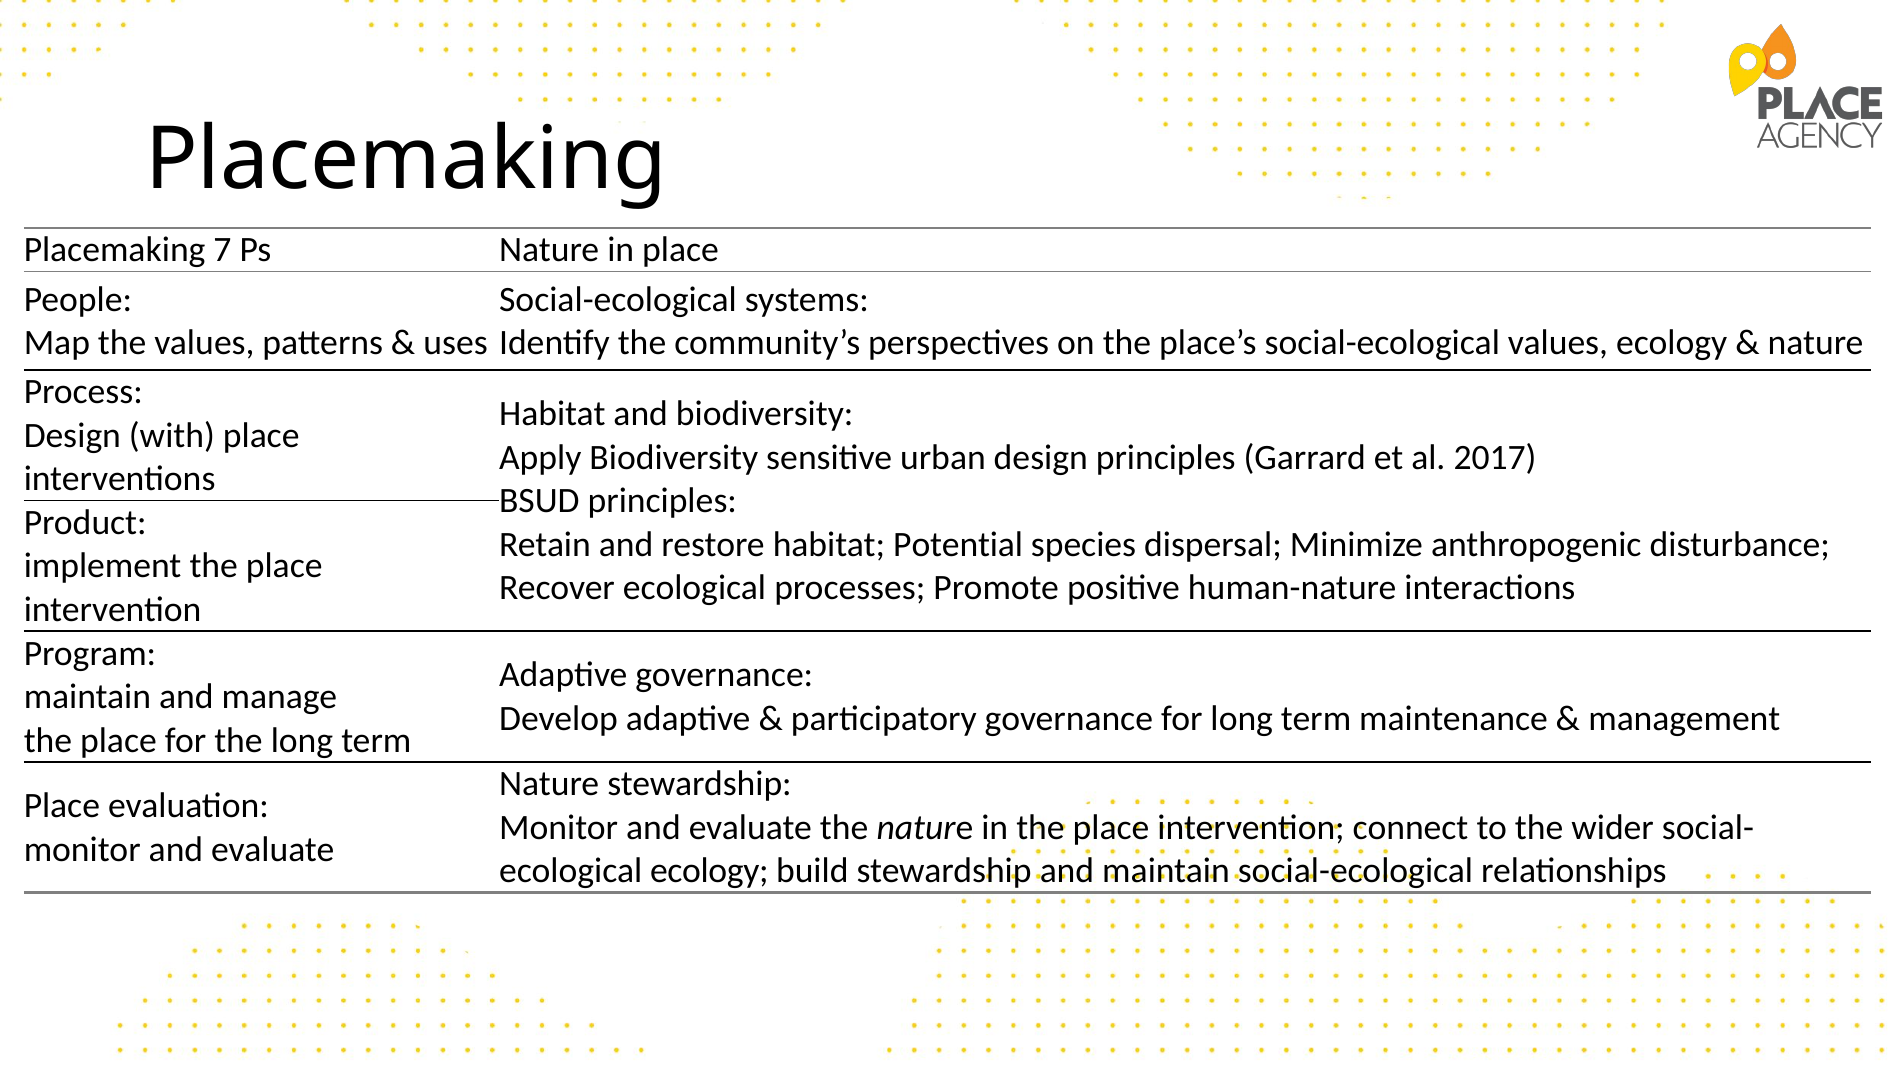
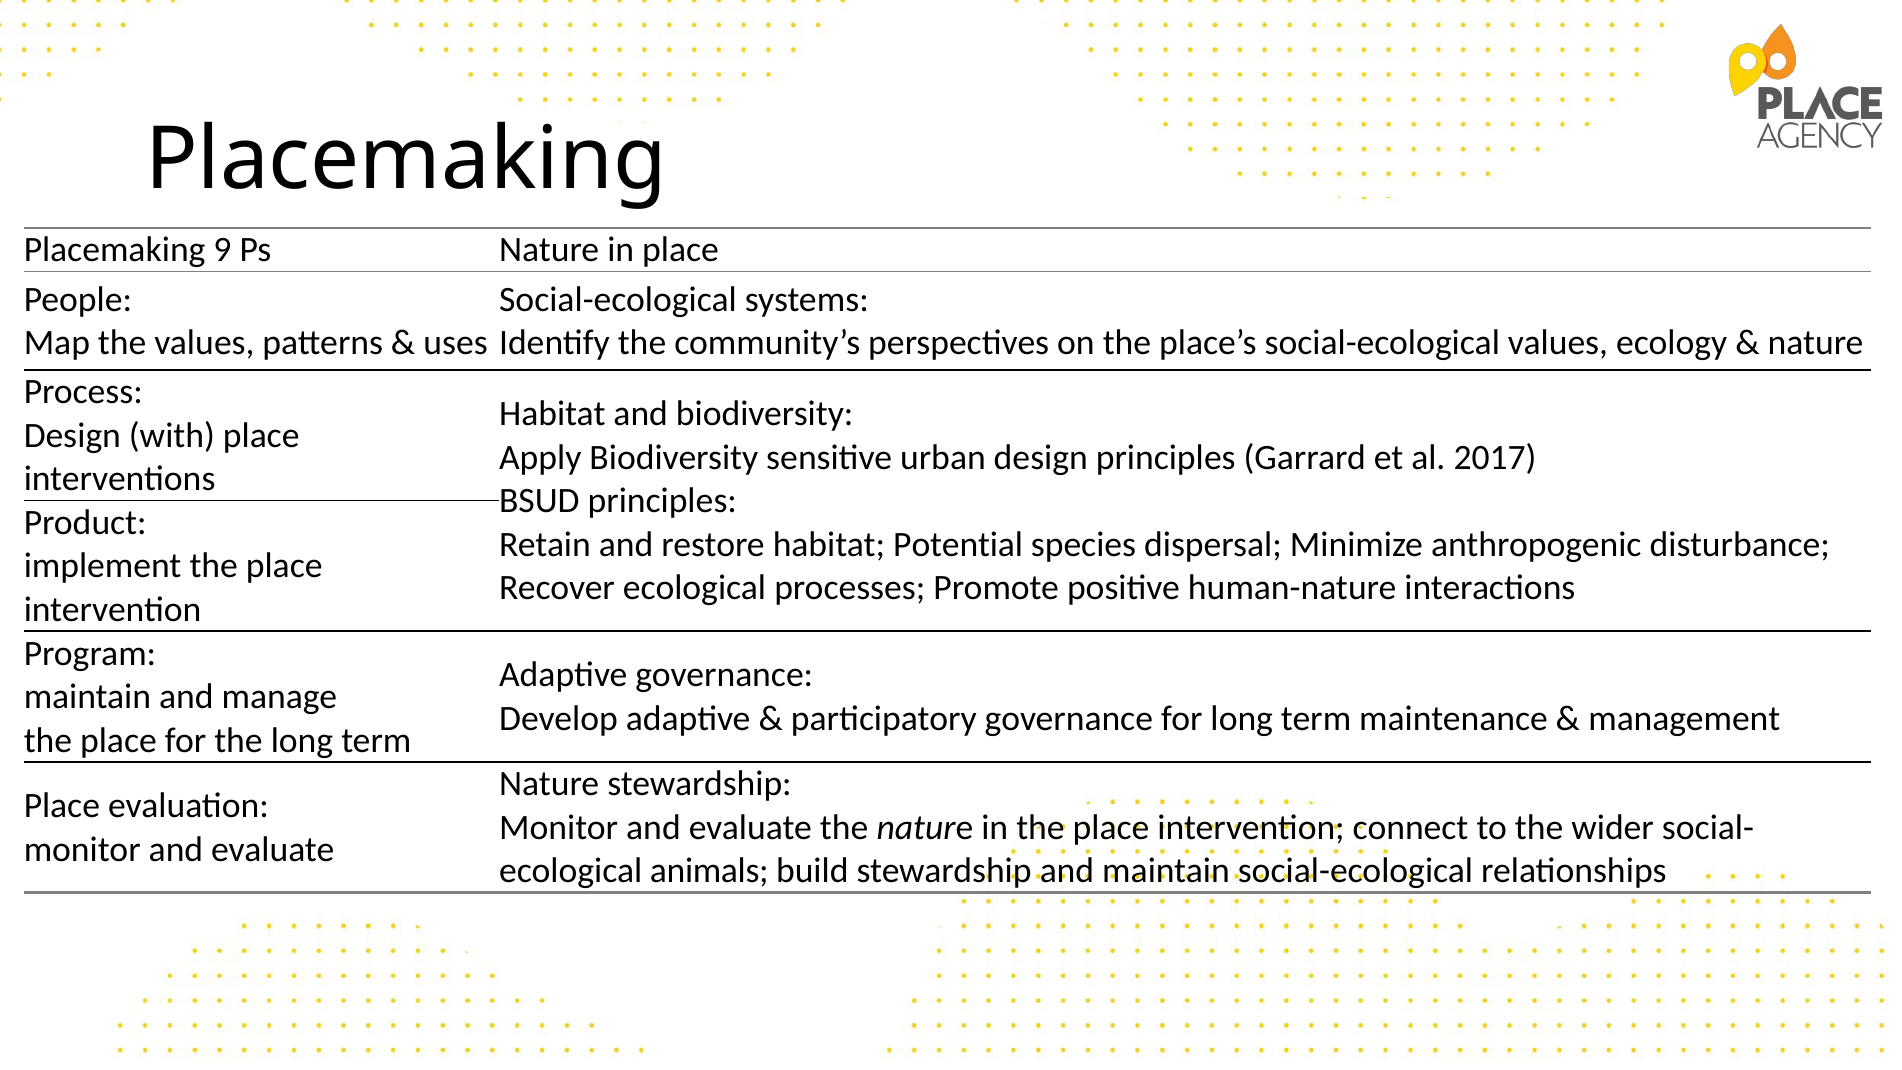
7: 7 -> 9
ecological ecology: ecology -> animals
